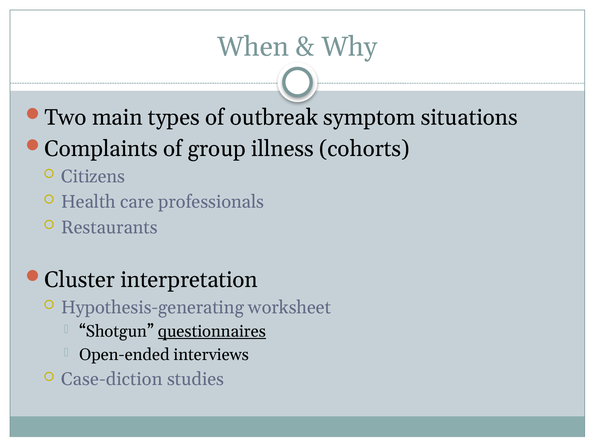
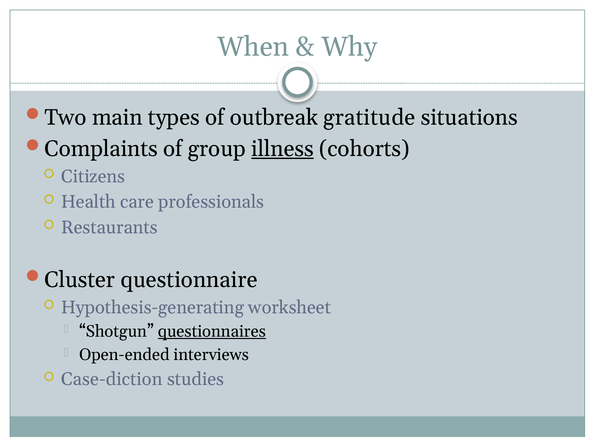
symptom: symptom -> gratitude
illness underline: none -> present
interpretation: interpretation -> questionnaire
